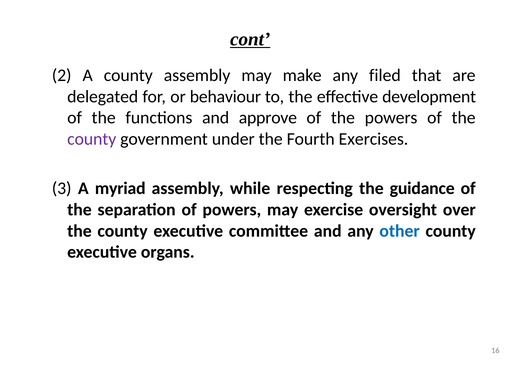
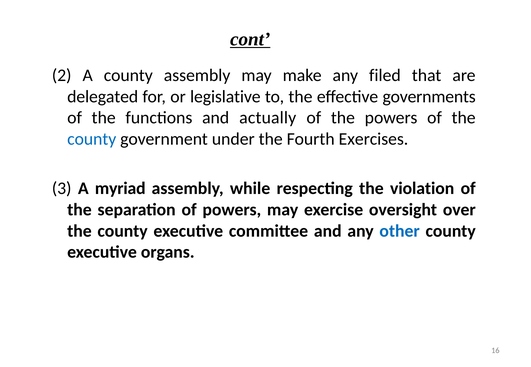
behaviour: behaviour -> legislative
development: development -> governments
approve: approve -> actually
county at (92, 139) colour: purple -> blue
guidance: guidance -> violation
